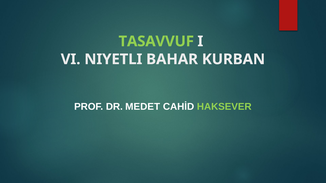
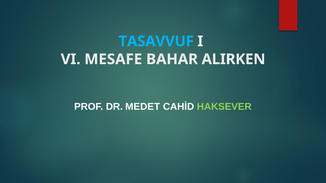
TASAVVUF colour: light green -> light blue
NIYETLI: NIYETLI -> MESAFE
KURBAN: KURBAN -> ALIRKEN
